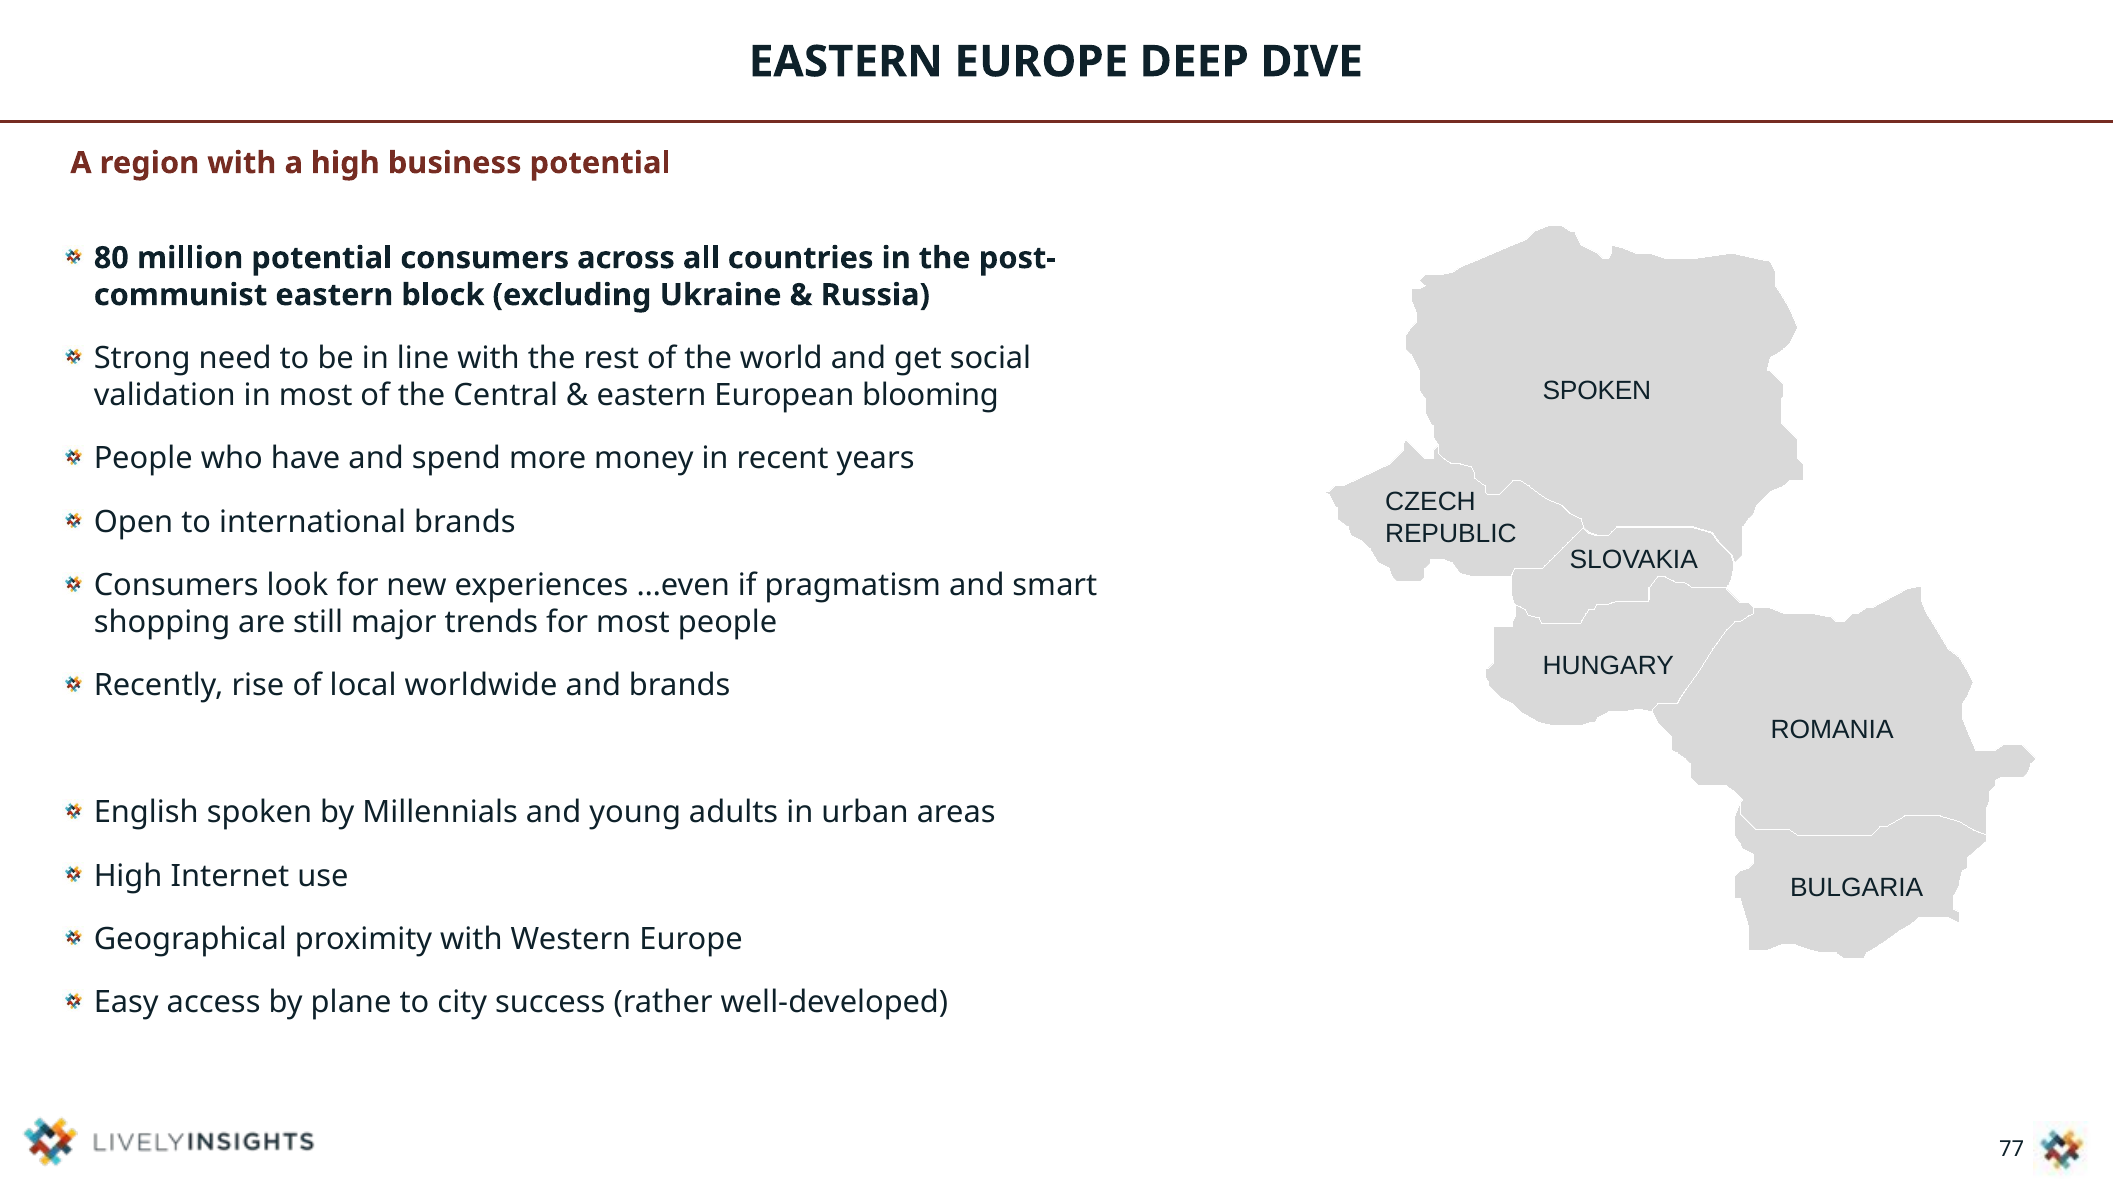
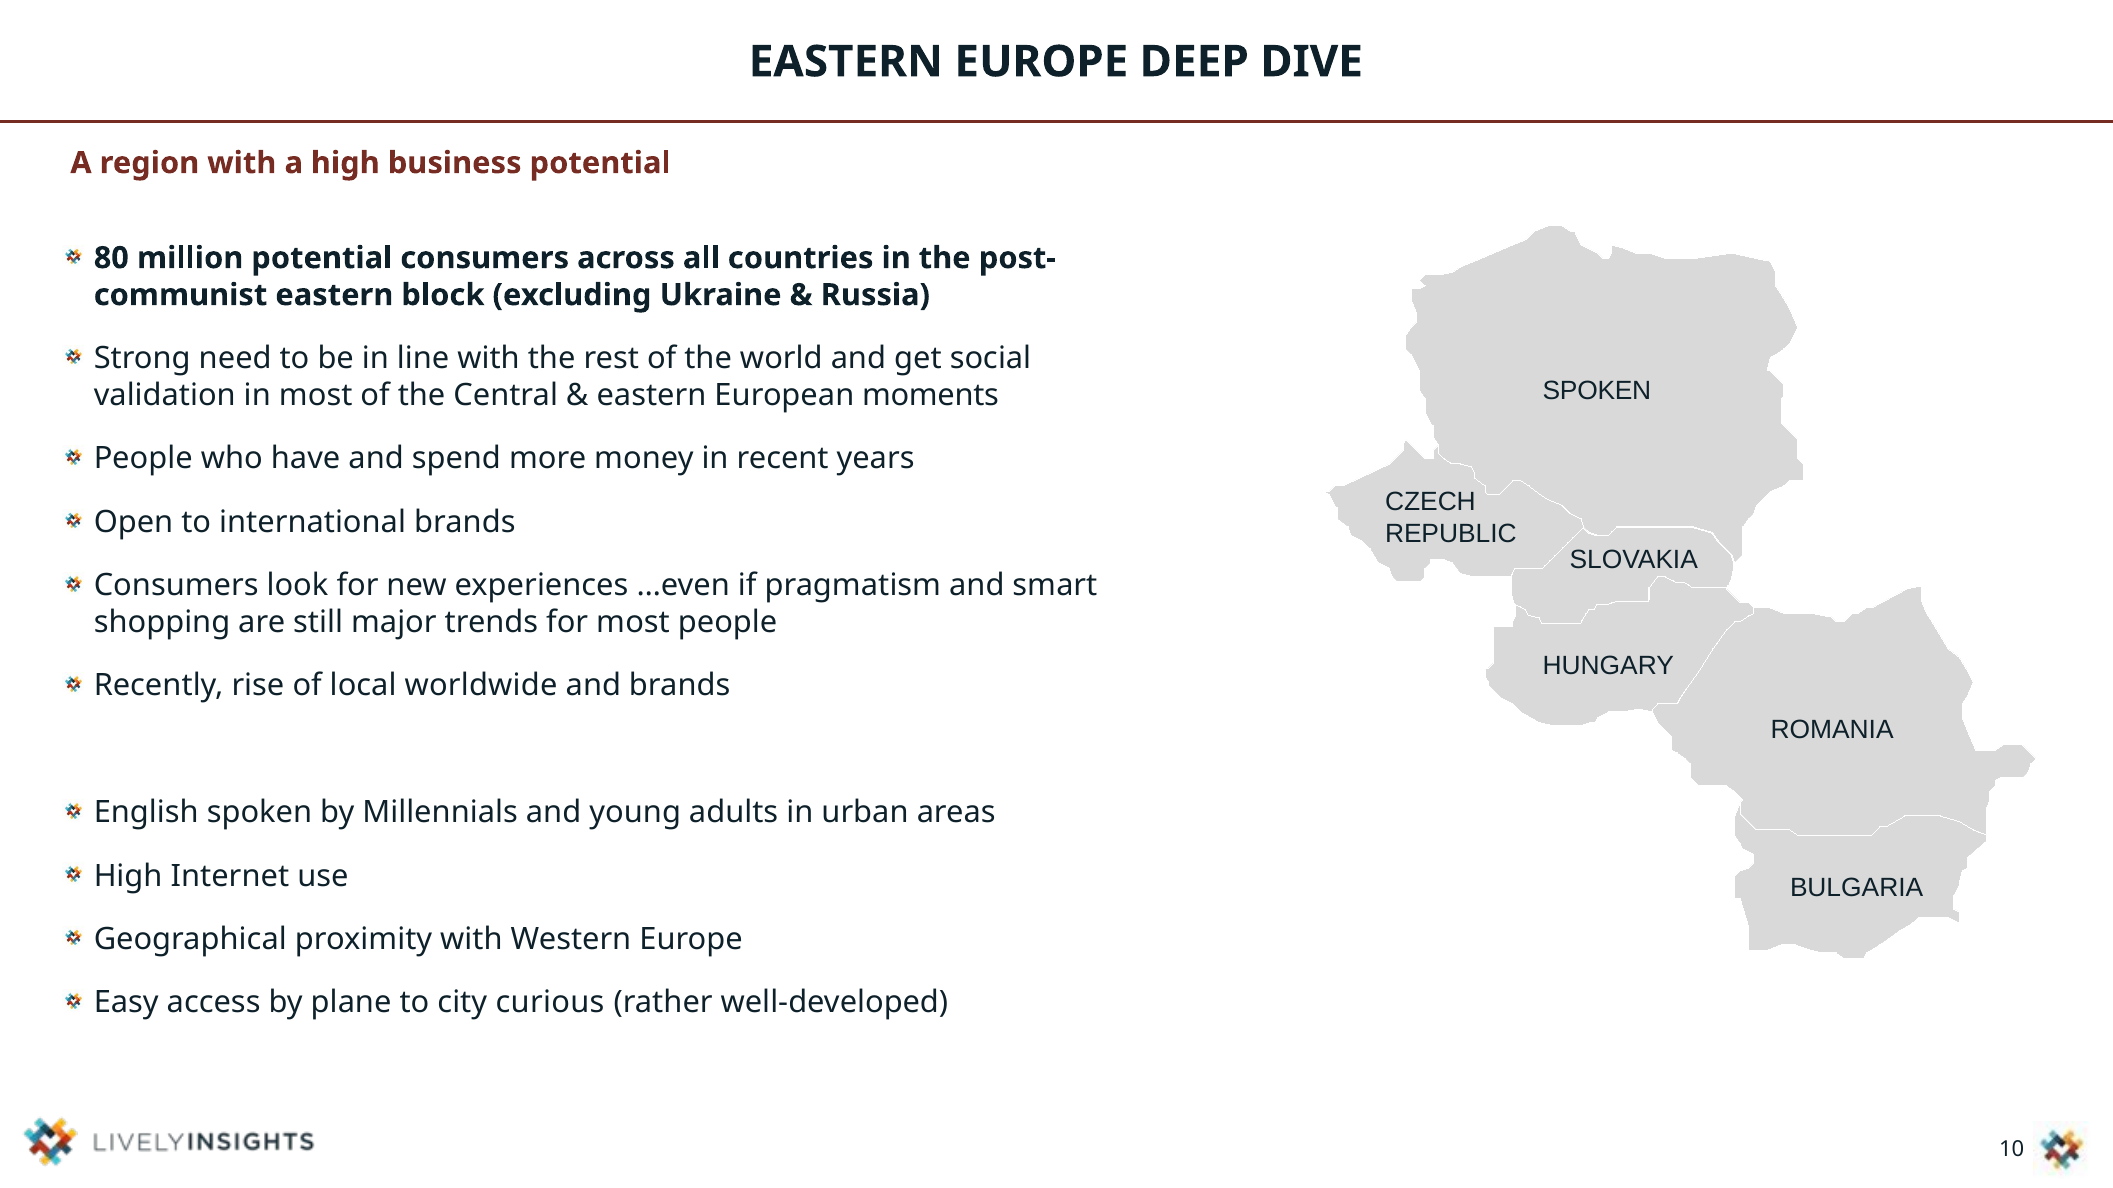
blooming: blooming -> moments
success: success -> curious
77: 77 -> 10
